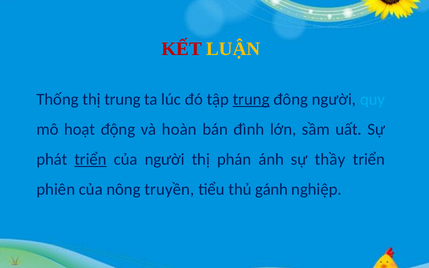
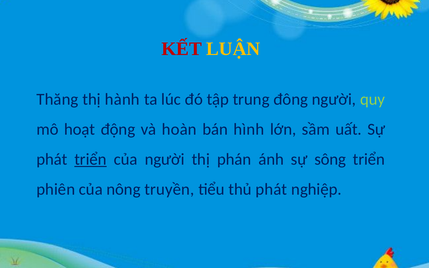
Thống: Thống -> Thăng
thị trung: trung -> hành
trung at (251, 99) underline: present -> none
quy colour: light blue -> light green
đình: đình -> hình
thầy: thầy -> sông
thủ gánh: gánh -> phát
